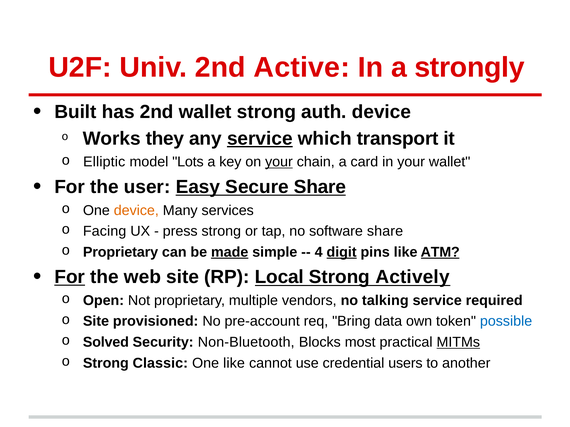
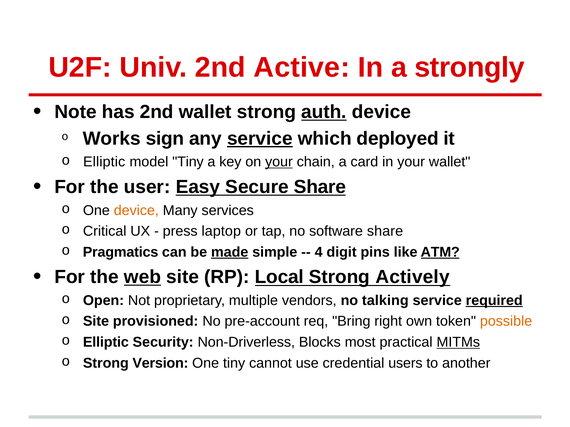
Built: Built -> Note
auth underline: none -> present
they: they -> sign
transport: transport -> deployed
model Lots: Lots -> Tiny
Facing: Facing -> Critical
press strong: strong -> laptop
Proprietary at (121, 252): Proprietary -> Pragmatics
digit underline: present -> none
For at (70, 277) underline: present -> none
web underline: none -> present
required underline: none -> present
data: data -> right
possible colour: blue -> orange
Solved at (106, 343): Solved -> Elliptic
Non-Bluetooth: Non-Bluetooth -> Non-Driverless
Classic: Classic -> Version
One like: like -> tiny
